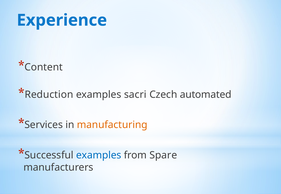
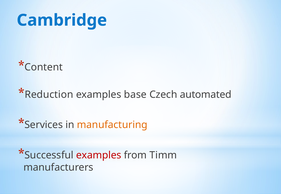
Experience: Experience -> Cambridge
sacri: sacri -> base
examples at (99, 156) colour: blue -> red
Spare: Spare -> Timm
